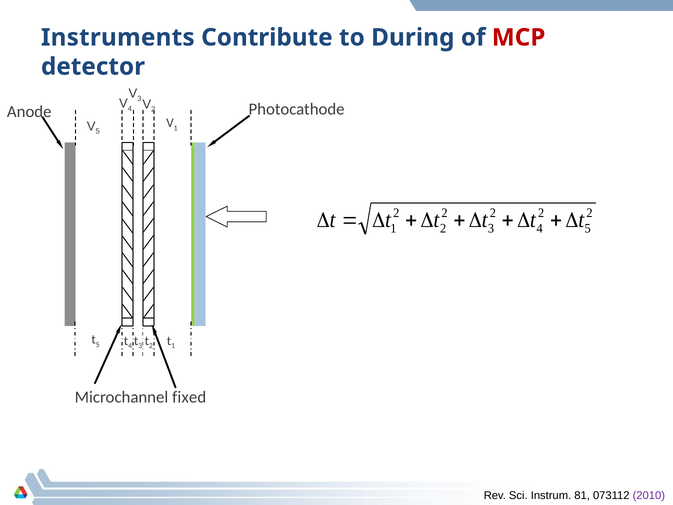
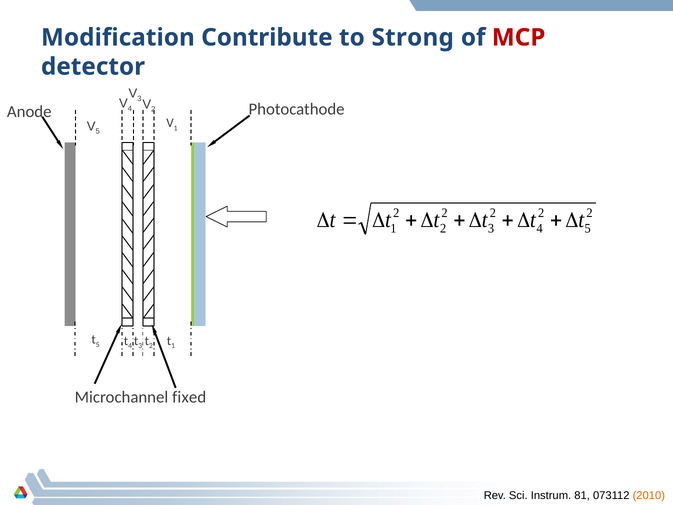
Instruments: Instruments -> Modification
During: During -> Strong
2010 colour: purple -> orange
